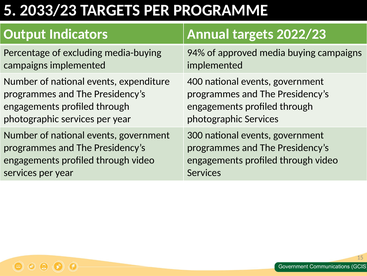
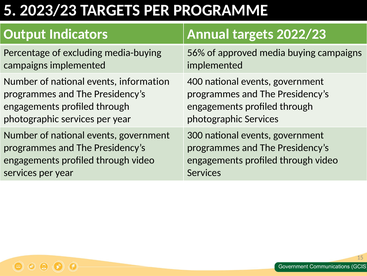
2033/23: 2033/23 -> 2023/23
94%: 94% -> 56%
expenditure: expenditure -> information
